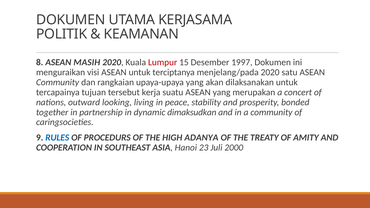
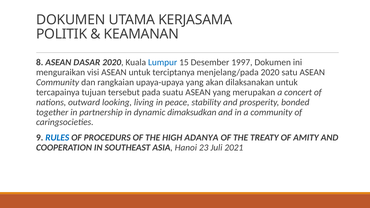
MASIH: MASIH -> DASAR
Lumpur colour: red -> blue
kerja: kerja -> pada
2000: 2000 -> 2021
